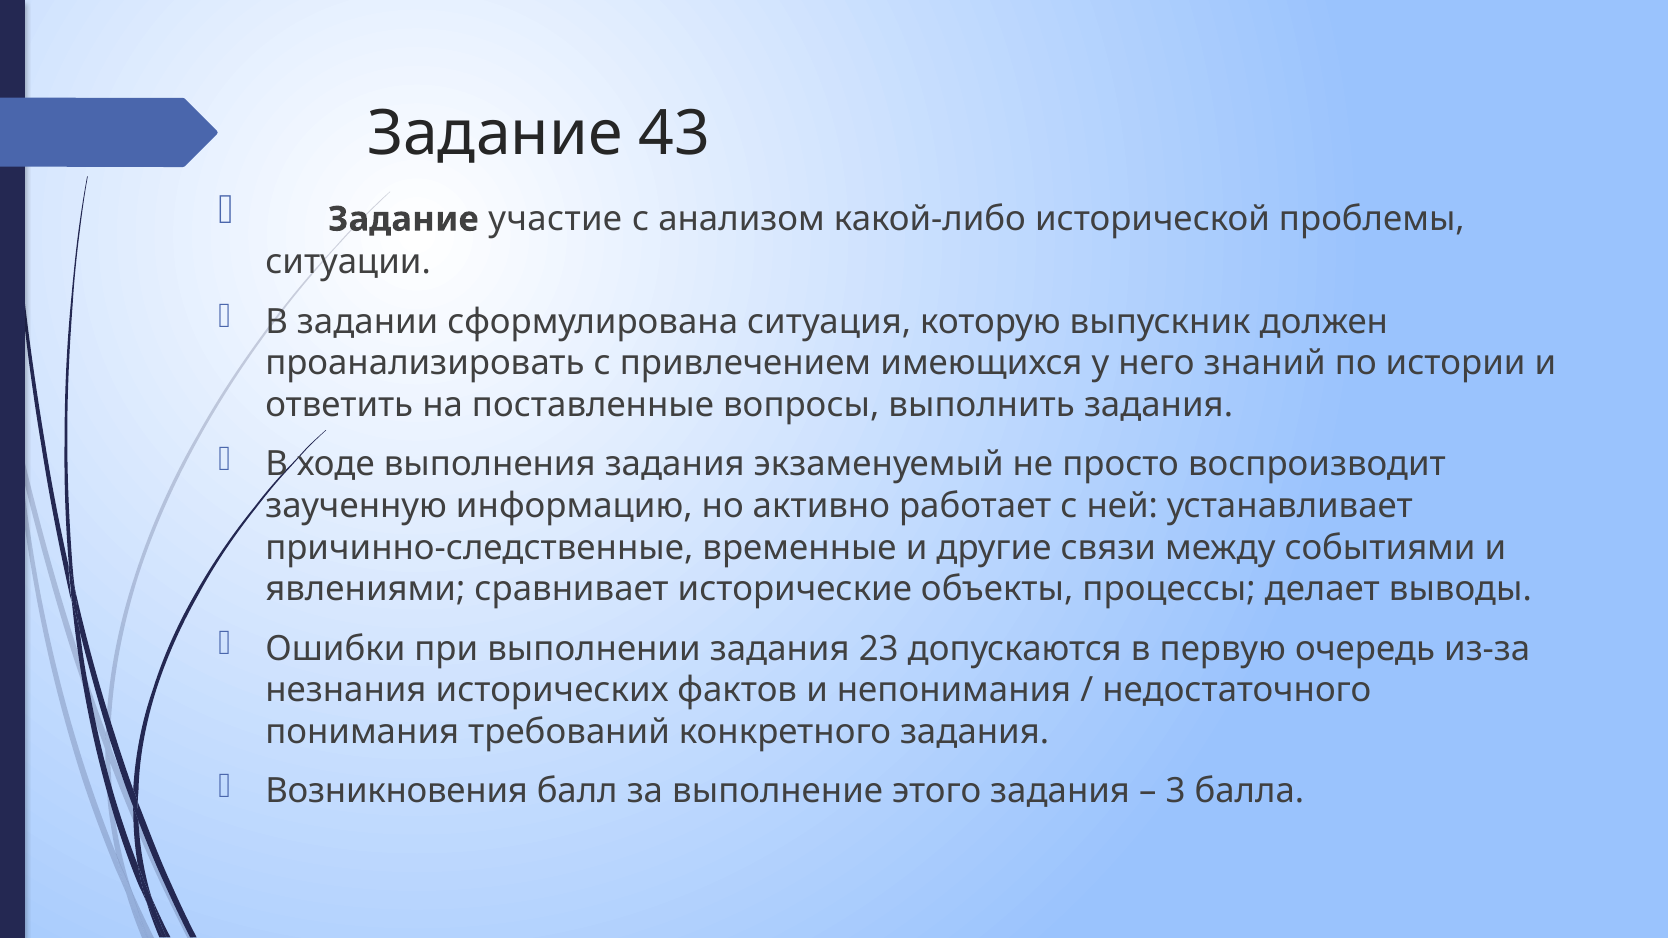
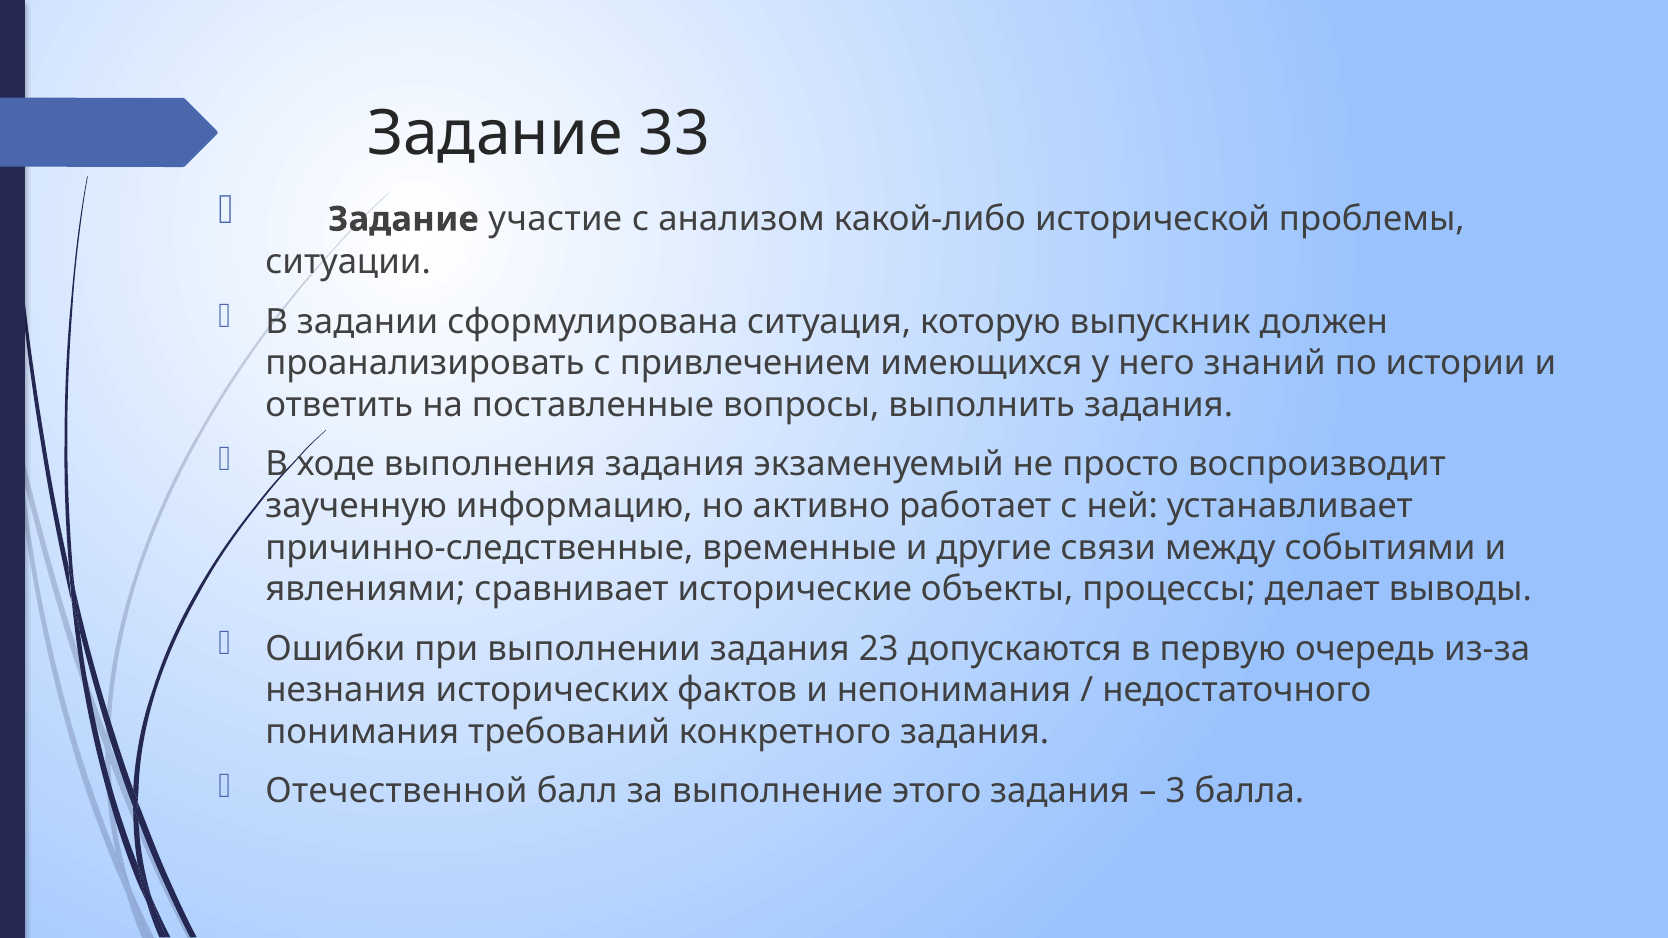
43: 43 -> 33
Возникновения: Возникновения -> Отечественной
